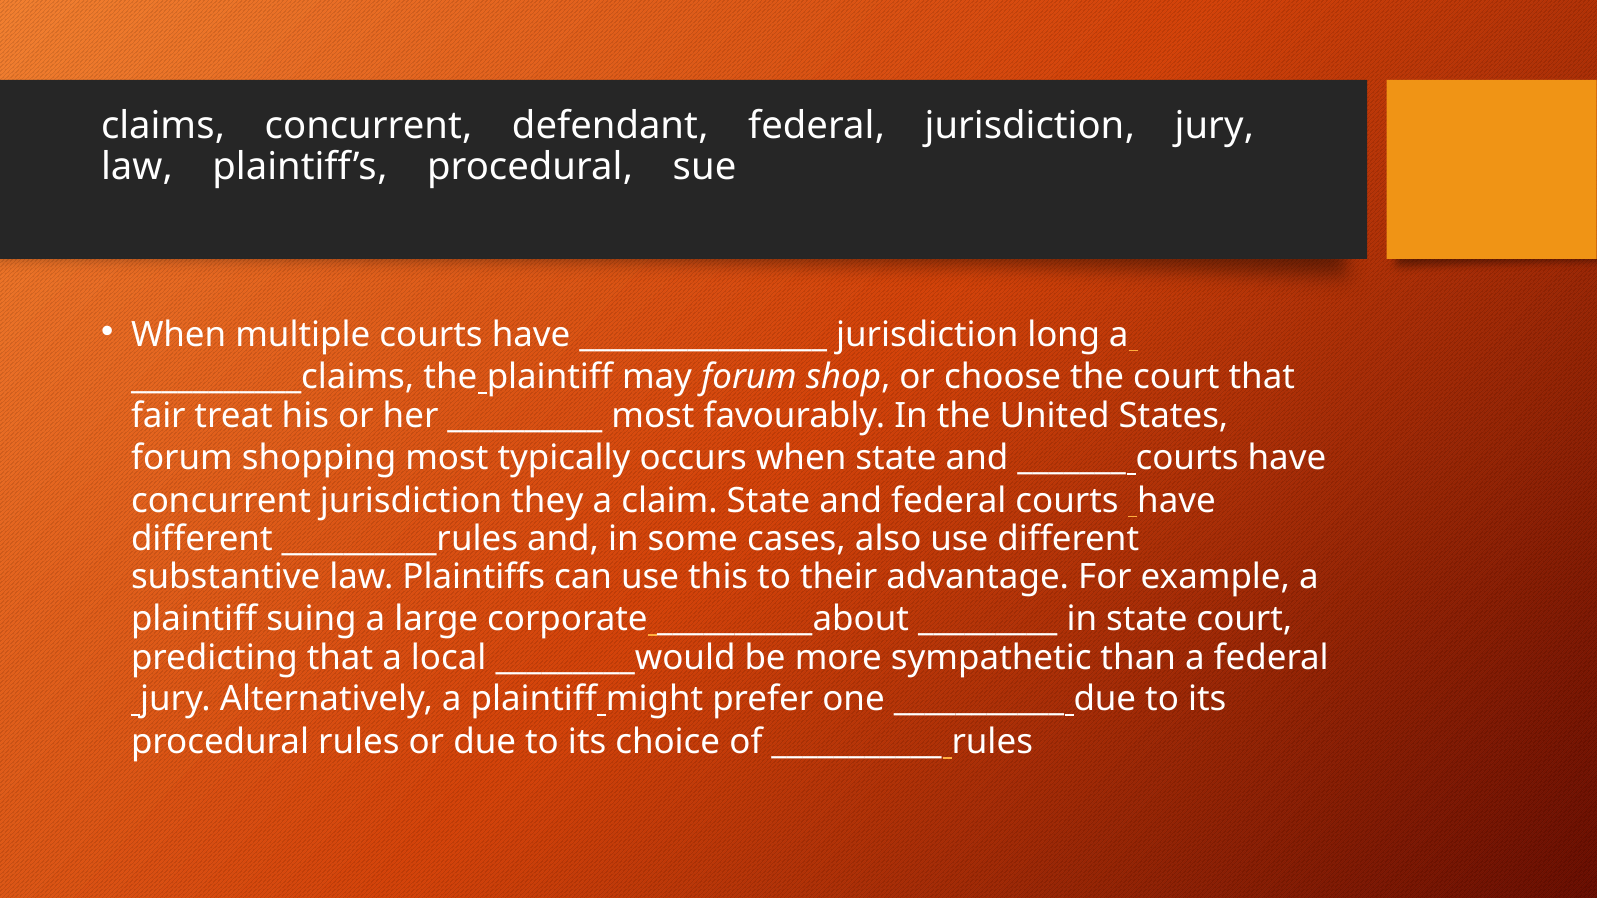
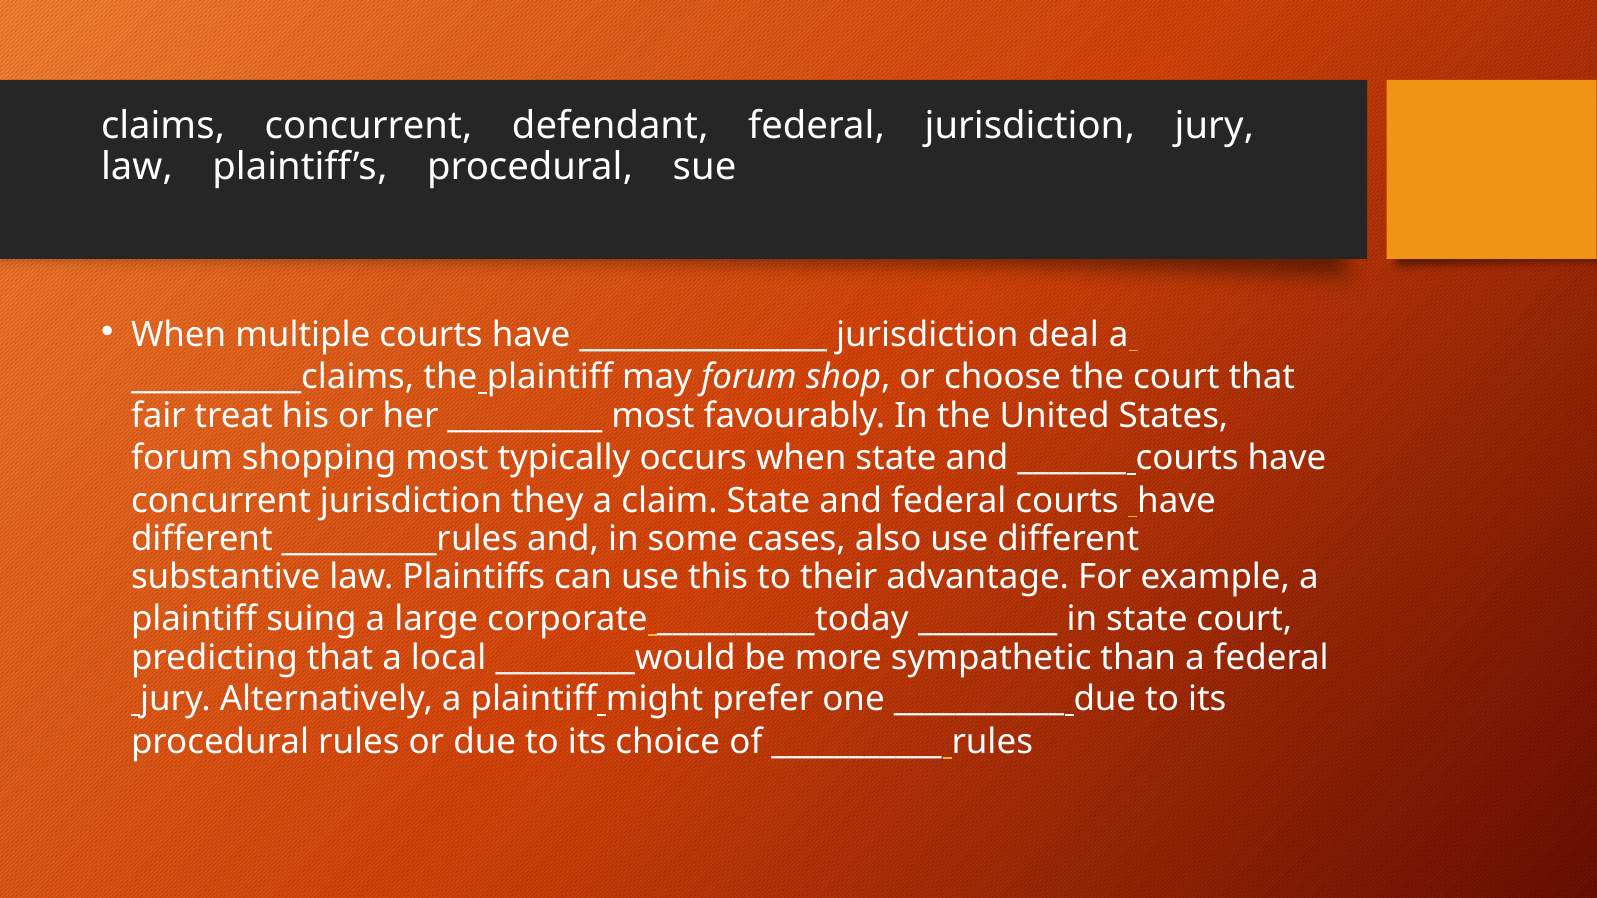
long: long -> deal
__________about: __________about -> __________today
